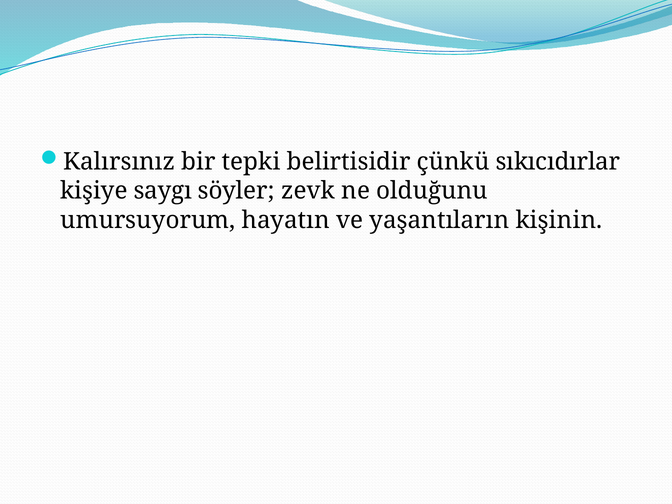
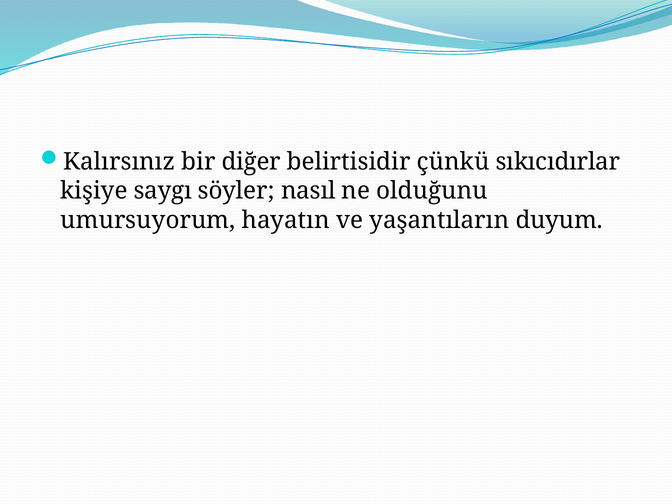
tepki: tepki -> diğer
zevk: zevk -> nasıl
kişinin: kişinin -> duyum
